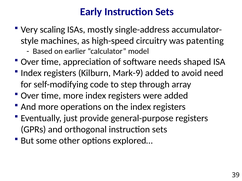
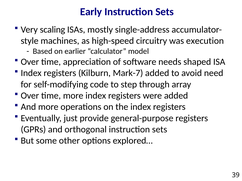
patenting: patenting -> execution
Mark-9: Mark-9 -> Mark-7
